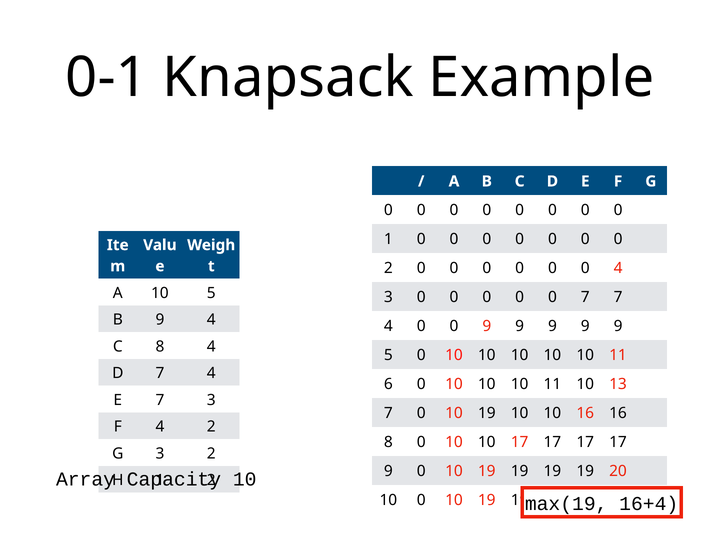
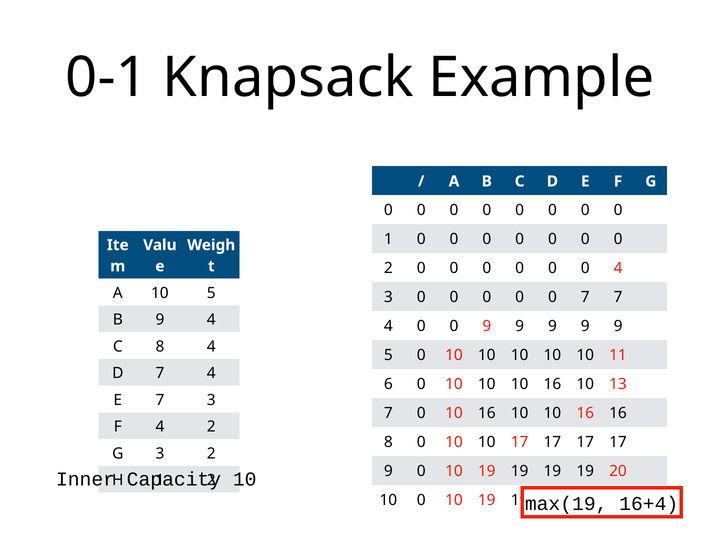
11 at (552, 384): 11 -> 16
7 0 10 19: 19 -> 16
Array: Array -> Inner
